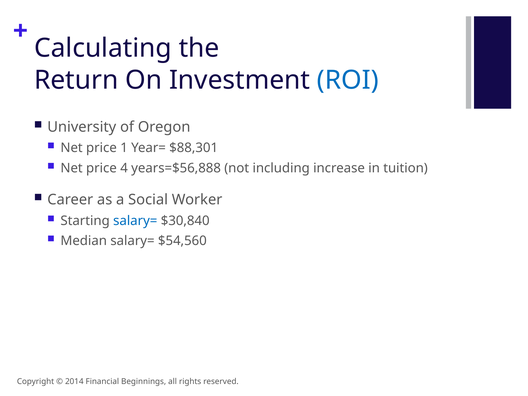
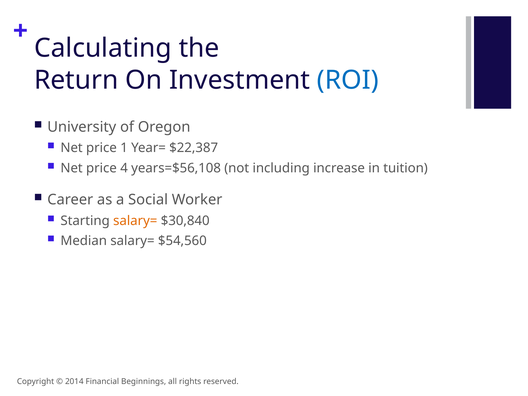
$88,301: $88,301 -> $22,387
years=$56,888: years=$56,888 -> years=$56,108
salary= at (135, 221) colour: blue -> orange
